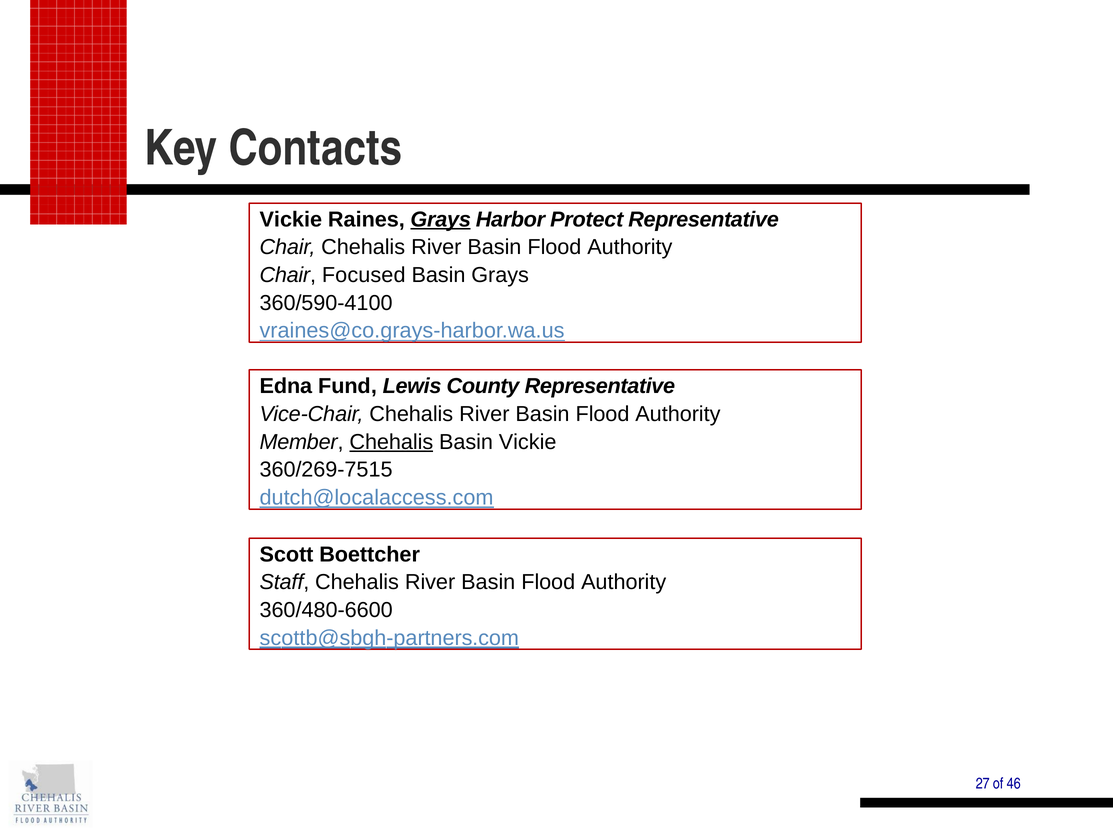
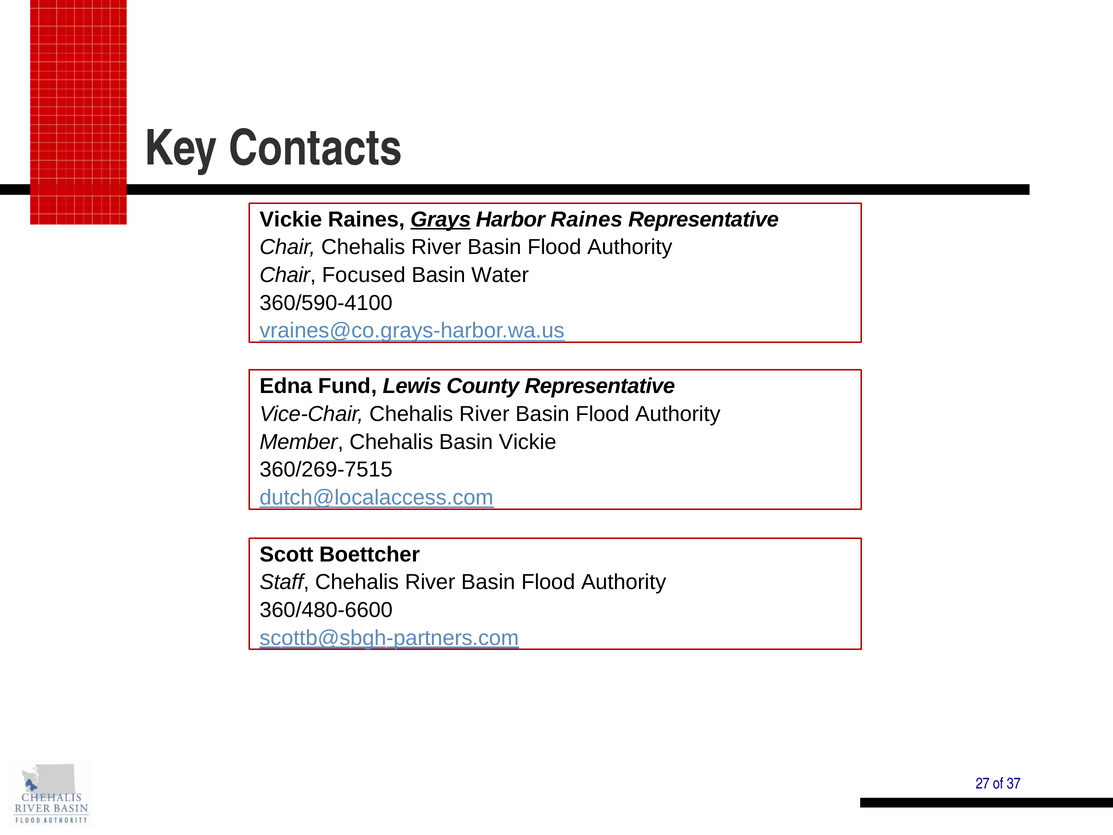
Harbor Protect: Protect -> Raines
Basin Grays: Grays -> Water
Chehalis at (391, 442) underline: present -> none
46: 46 -> 37
